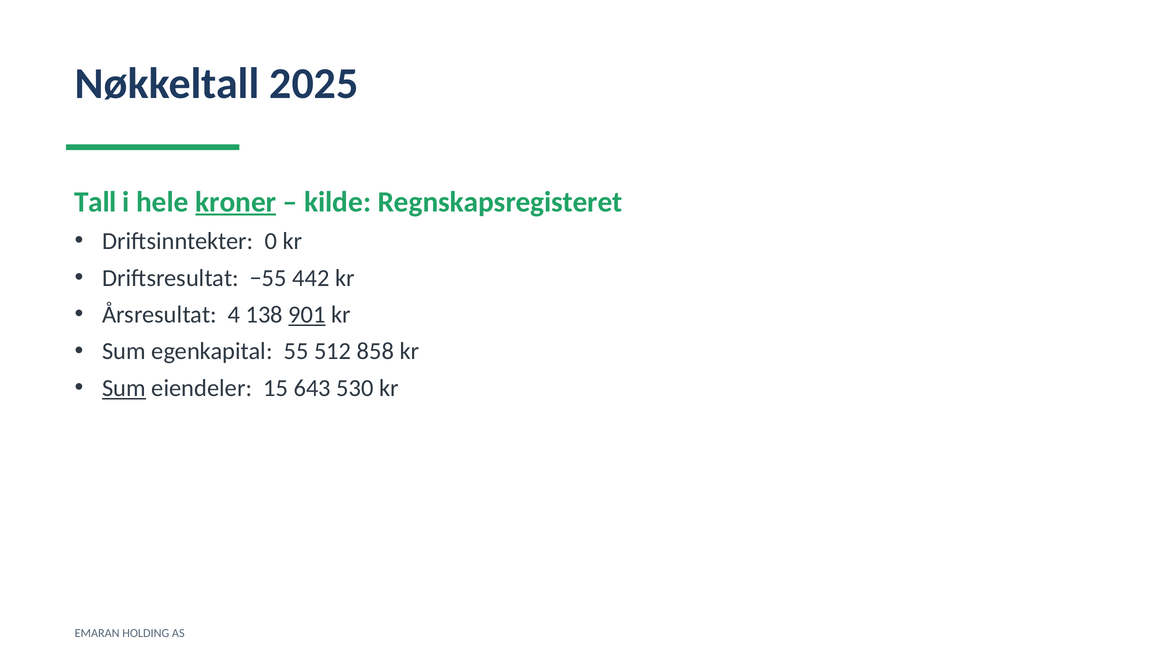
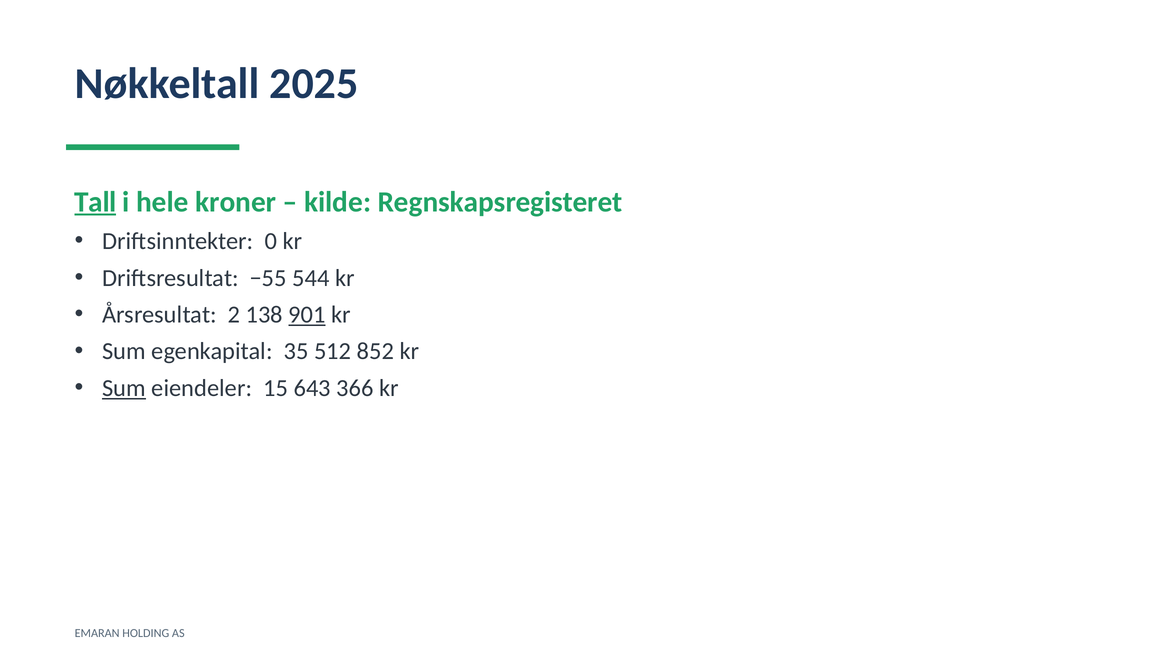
Tall underline: none -> present
kroner underline: present -> none
442: 442 -> 544
4: 4 -> 2
55: 55 -> 35
858: 858 -> 852
530: 530 -> 366
